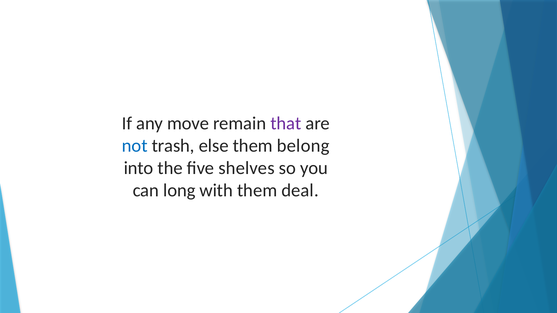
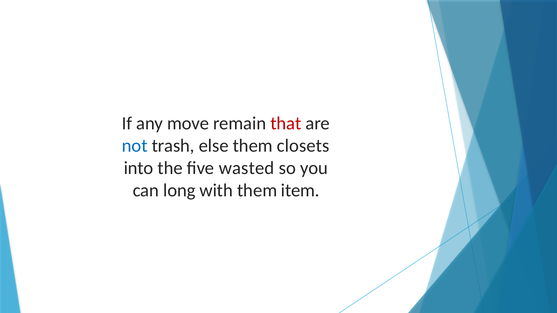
that colour: purple -> red
belong: belong -> closets
shelves: shelves -> wasted
deal: deal -> item
